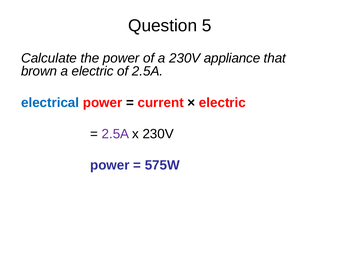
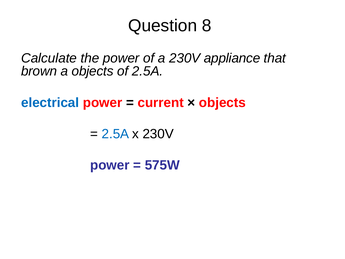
5: 5 -> 8
a electric: electric -> objects
electric at (222, 103): electric -> objects
2.5A at (115, 134) colour: purple -> blue
